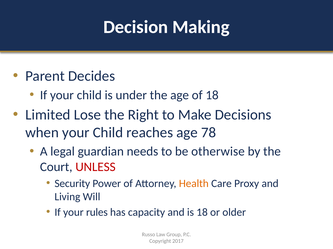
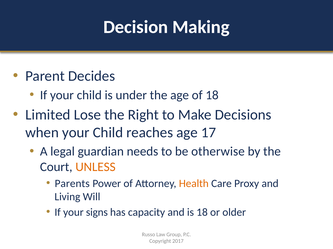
78: 78 -> 17
UNLESS colour: red -> orange
Security: Security -> Parents
rules: rules -> signs
